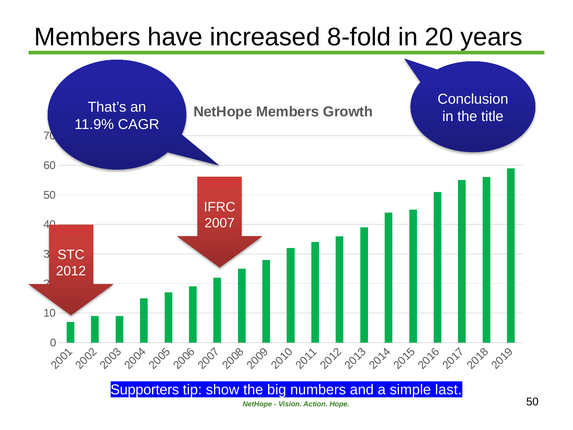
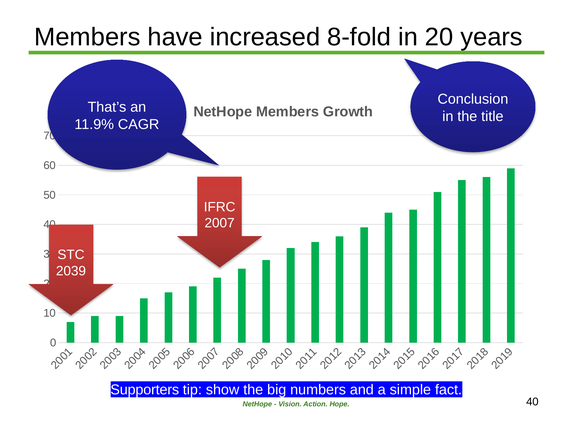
2012: 2012 -> 2039
last: last -> fact
50 at (532, 402): 50 -> 40
